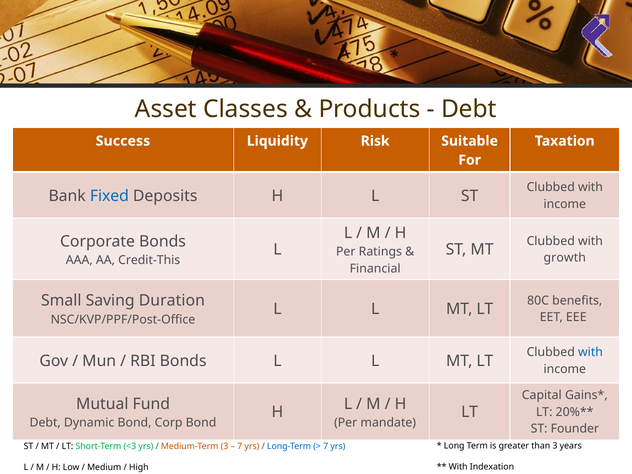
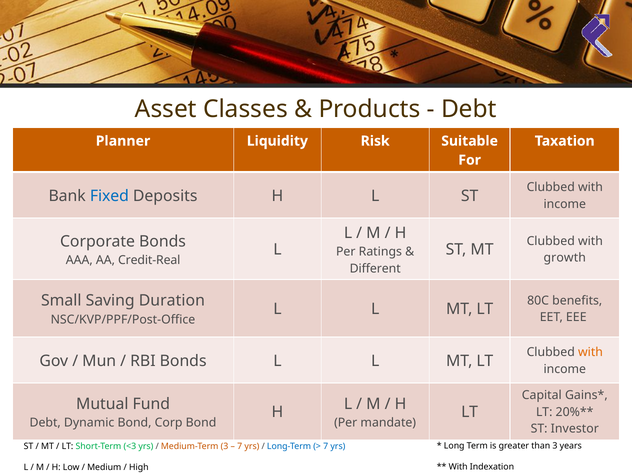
Success: Success -> Planner
Credit-This: Credit-This -> Credit-Real
Financial: Financial -> Different
with at (590, 352) colour: blue -> orange
Founder: Founder -> Investor
